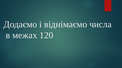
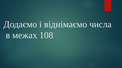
120: 120 -> 108
